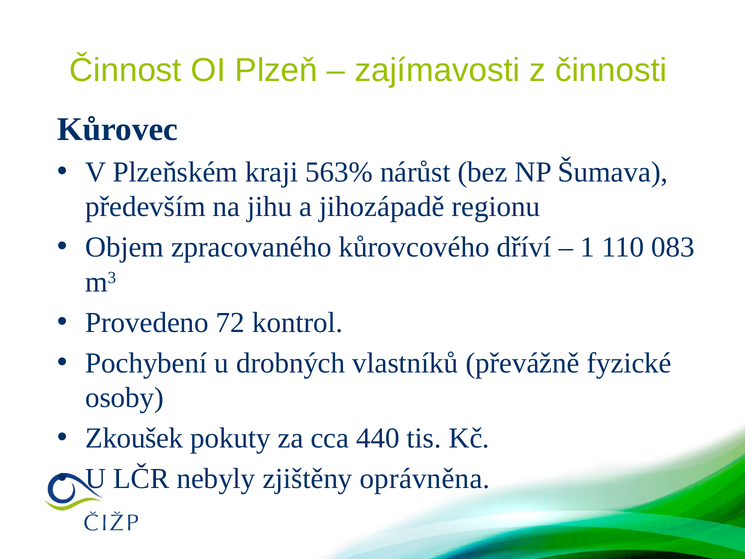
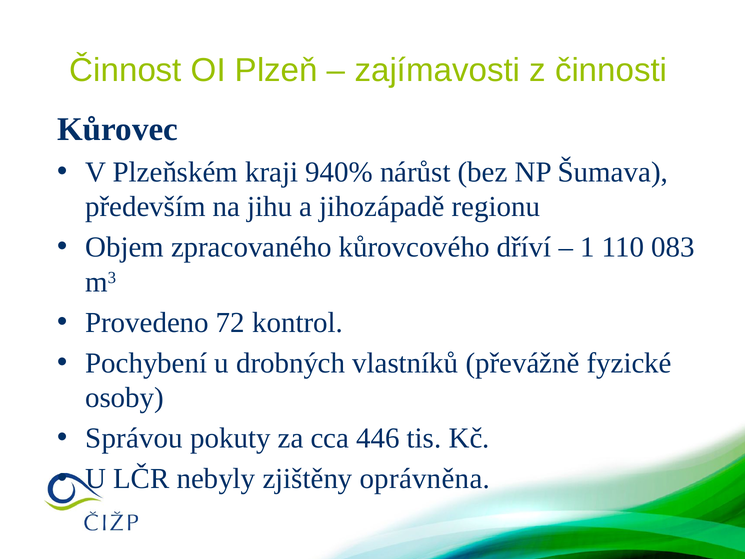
563%: 563% -> 940%
Zkoušek: Zkoušek -> Správou
440: 440 -> 446
